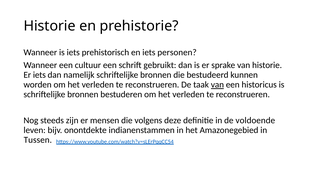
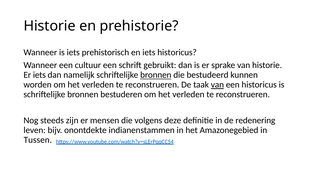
iets personen: personen -> historicus
bronnen at (156, 75) underline: none -> present
voldoende: voldoende -> redenering
